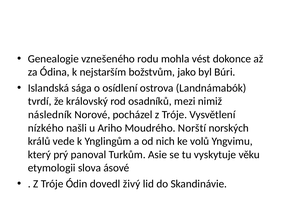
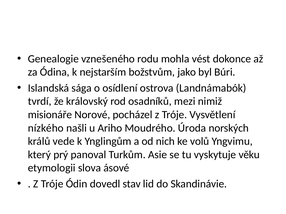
následník: následník -> misionáře
Norští: Norští -> Úroda
živý: živý -> stav
